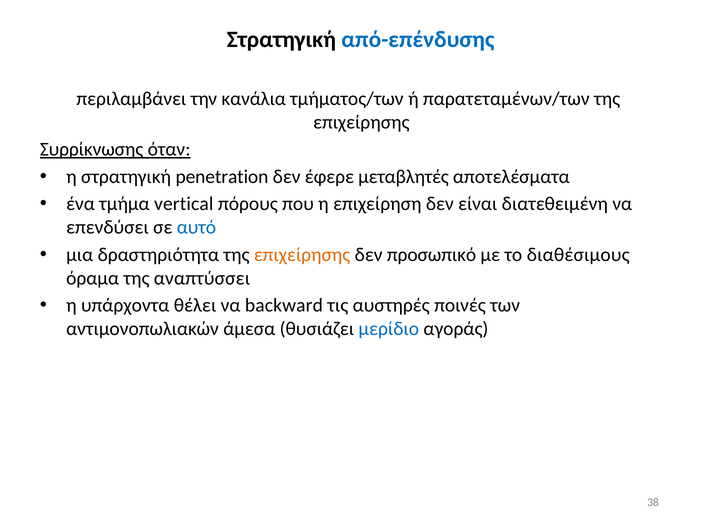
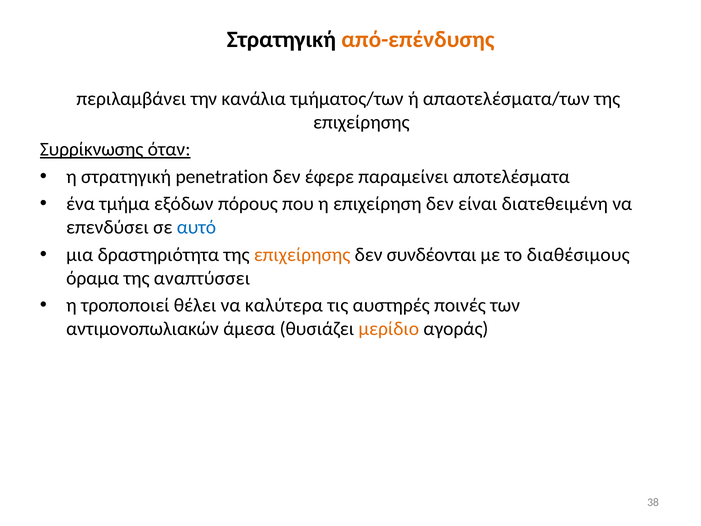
από-επένδυσης colour: blue -> orange
παρατεταμένων/των: παρατεταμένων/των -> απαοτελέσματα/των
μεταβλητές: μεταβλητές -> παραμείνει
vertical: vertical -> εξόδων
προσωπικό: προσωπικό -> συνδέονται
υπάρχοντα: υπάρχοντα -> τροποποιεί
backward: backward -> καλύτερα
μερίδιο colour: blue -> orange
